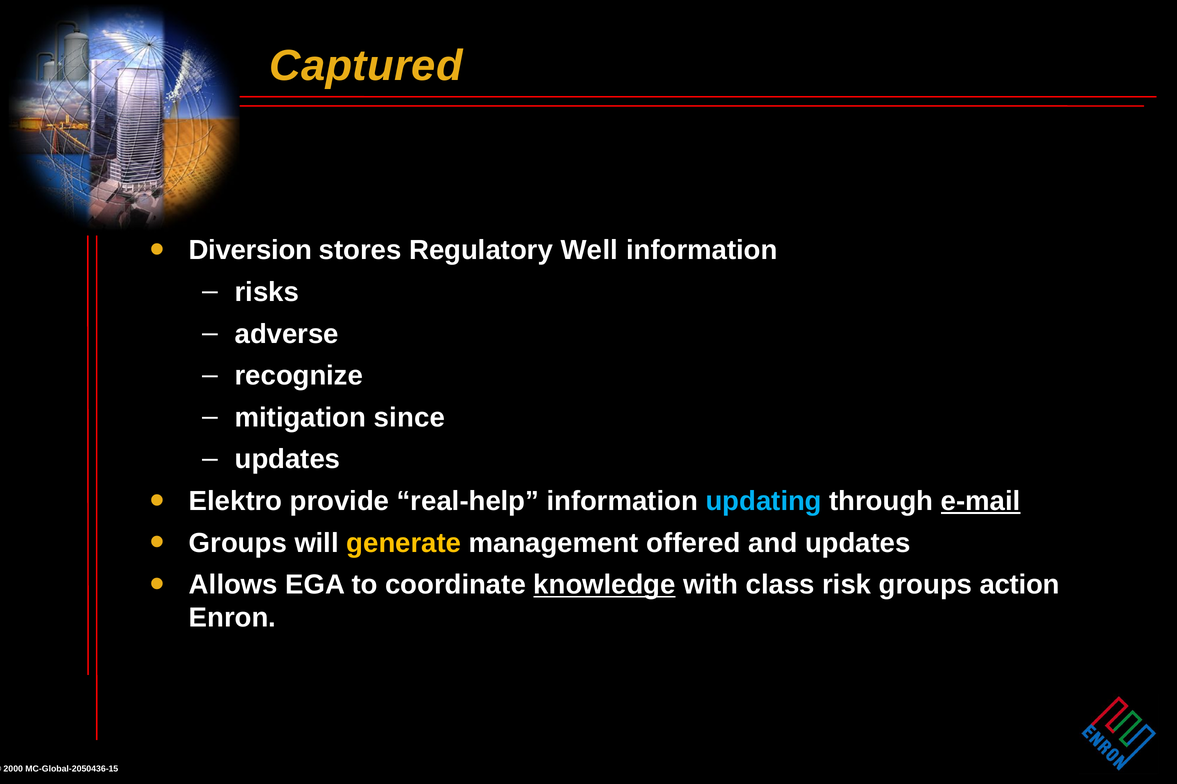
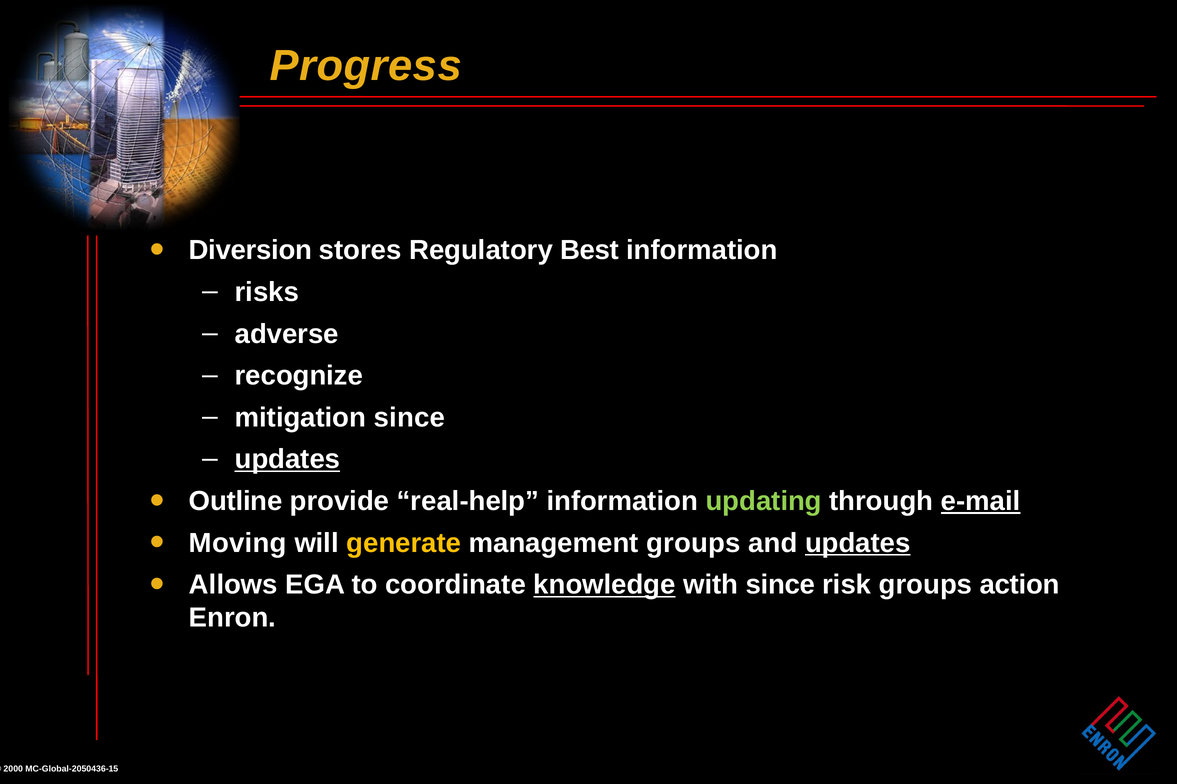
Captured: Captured -> Progress
Well: Well -> Best
updates at (287, 460) underline: none -> present
Elektro: Elektro -> Outline
updating colour: light blue -> light green
Groups at (238, 543): Groups -> Moving
management offered: offered -> groups
updates at (858, 543) underline: none -> present
with class: class -> since
